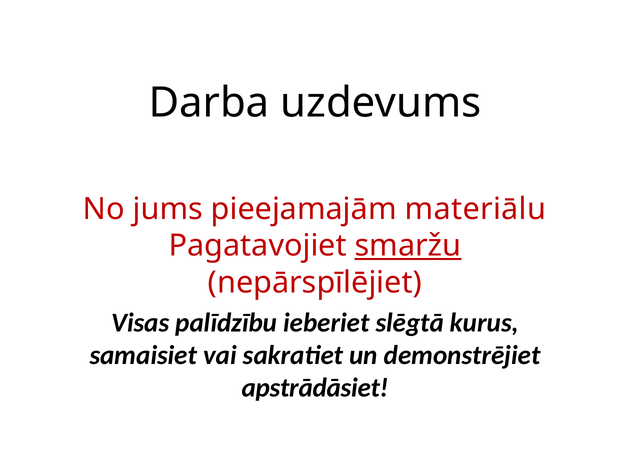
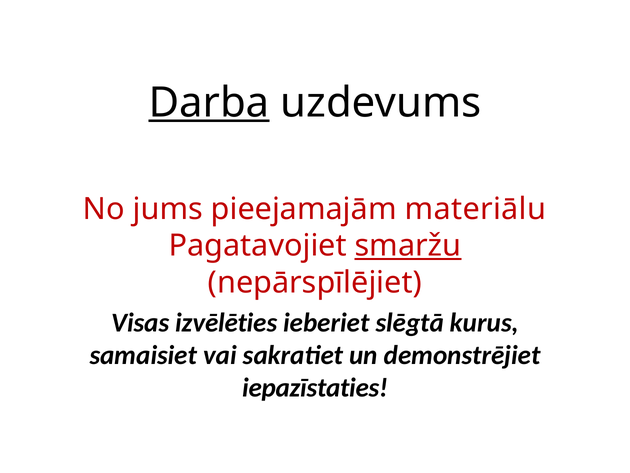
Darba underline: none -> present
palīdzību: palīdzību -> izvēlēties
apstrādāsiet: apstrādāsiet -> iepazīstaties
